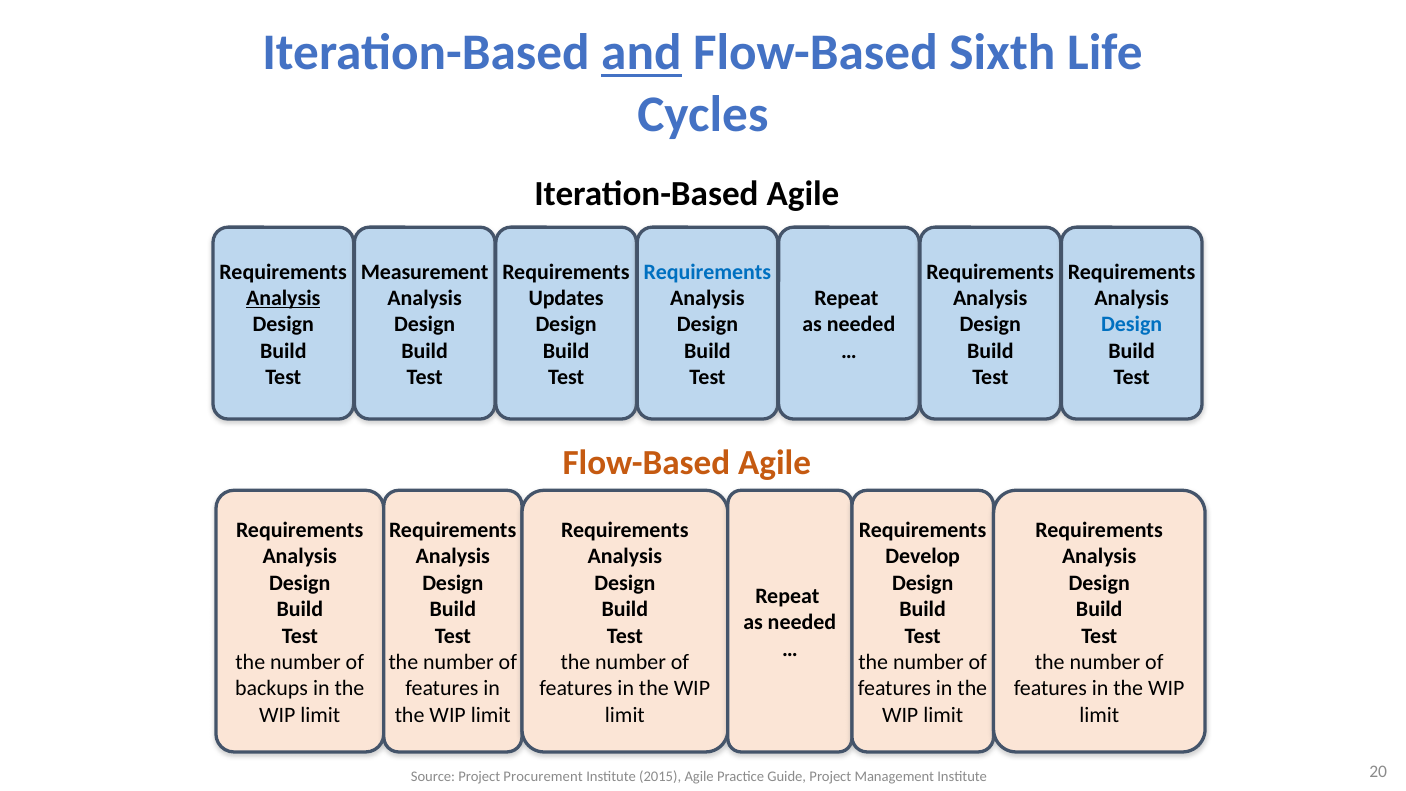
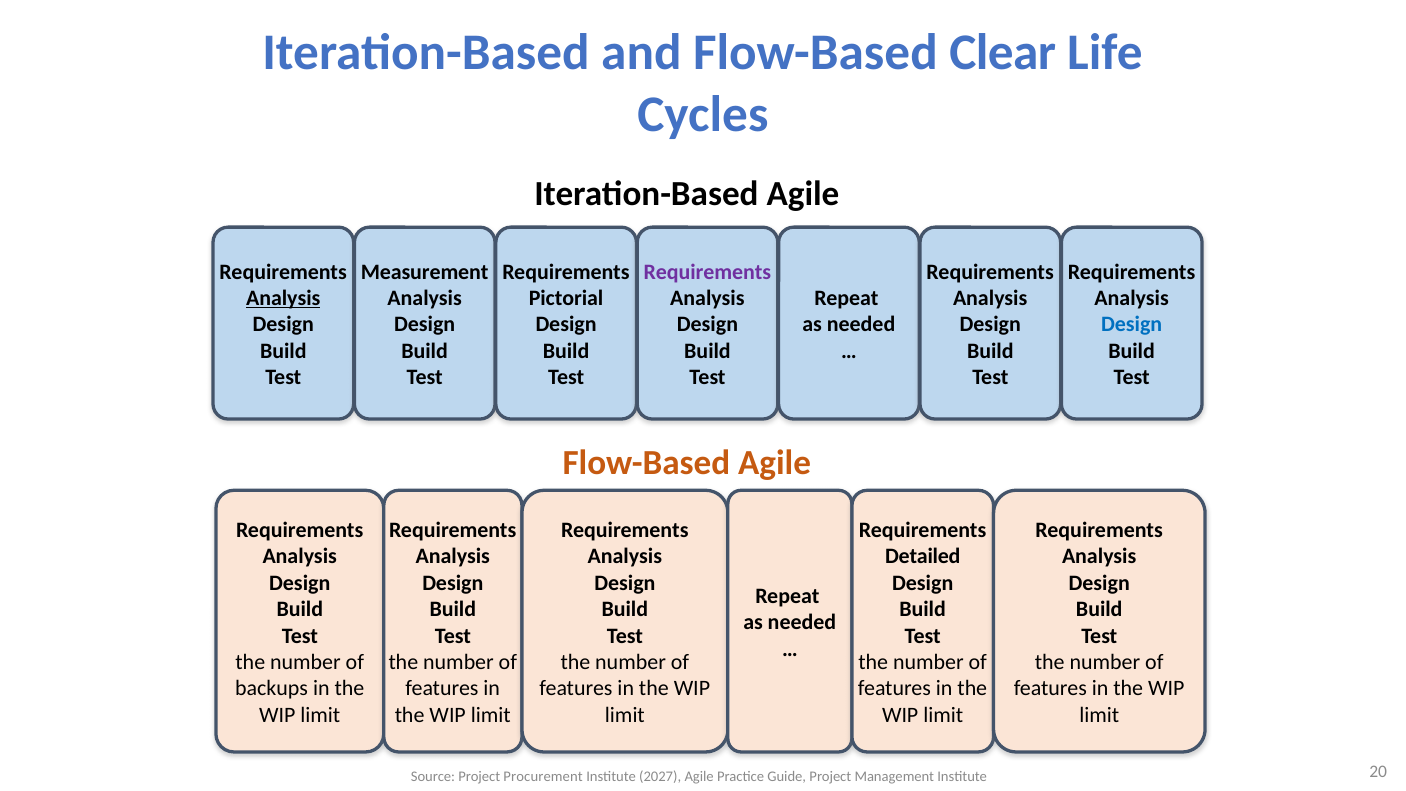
and underline: present -> none
Sixth: Sixth -> Clear
Requirements at (707, 272) colour: blue -> purple
Updates: Updates -> Pictorial
Develop: Develop -> Detailed
2015: 2015 -> 2027
